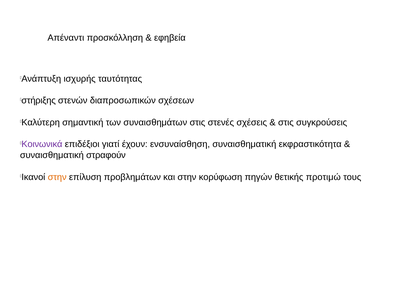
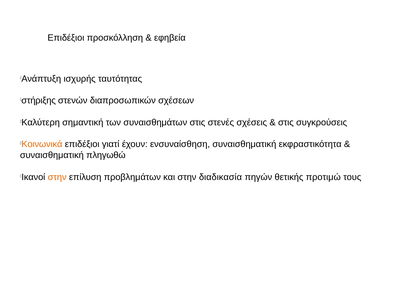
Απέναντι at (66, 38): Απέναντι -> Επιδέξιοι
Κοινωνικά colour: purple -> orange
στραφούν: στραφούν -> πληγωθώ
κορύφωση: κορύφωση -> διαδικασία
